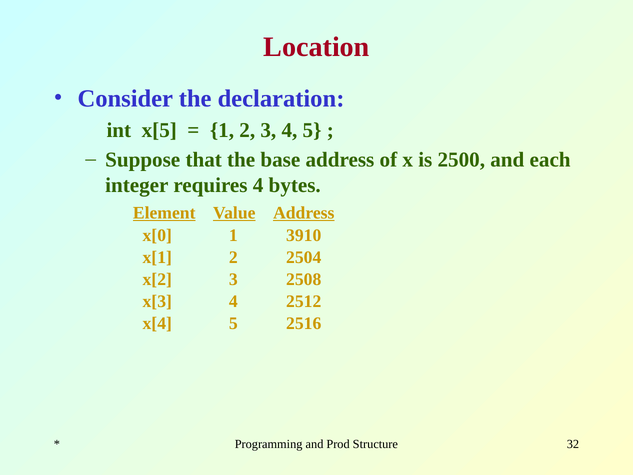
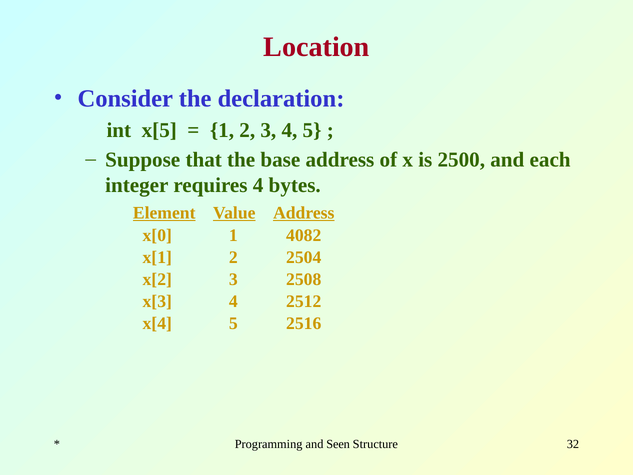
3910: 3910 -> 4082
Prod: Prod -> Seen
